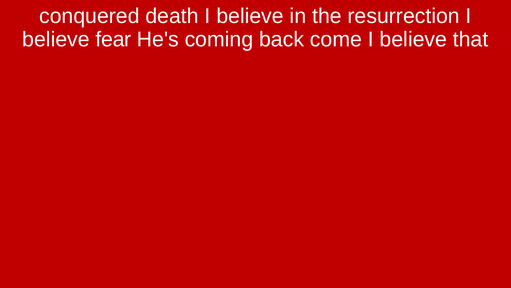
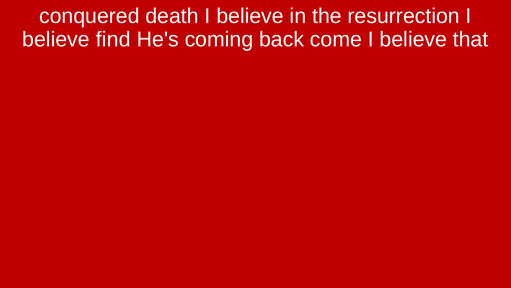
fear: fear -> find
